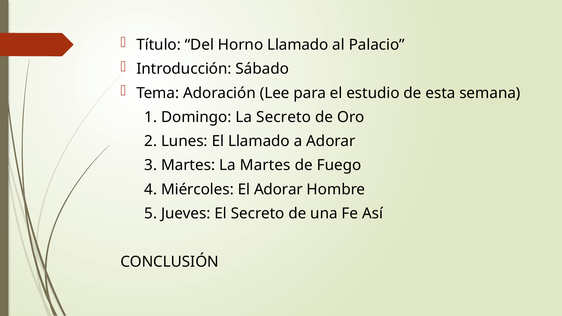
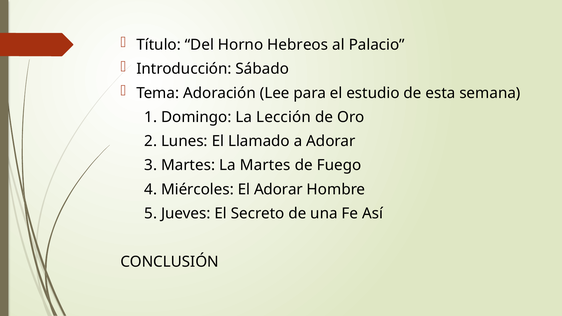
Horno Llamado: Llamado -> Hebreos
La Secreto: Secreto -> Lección
